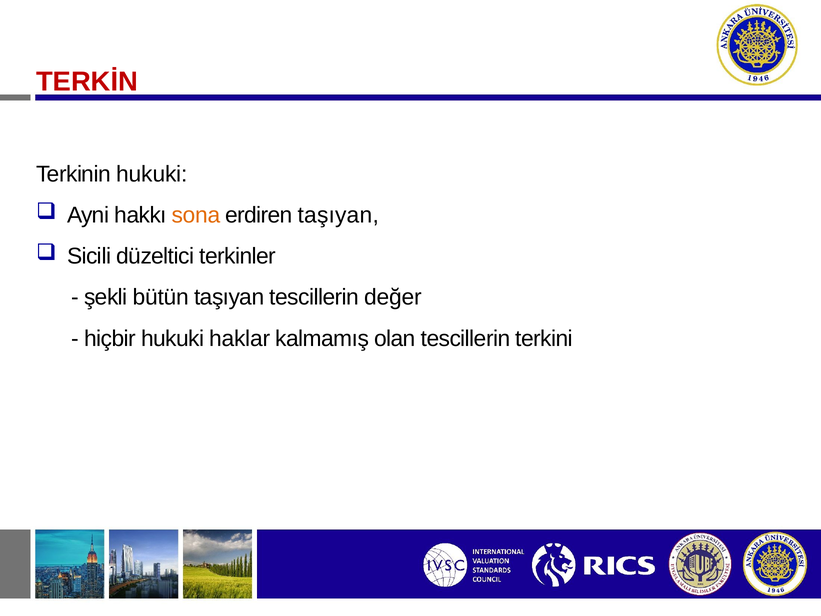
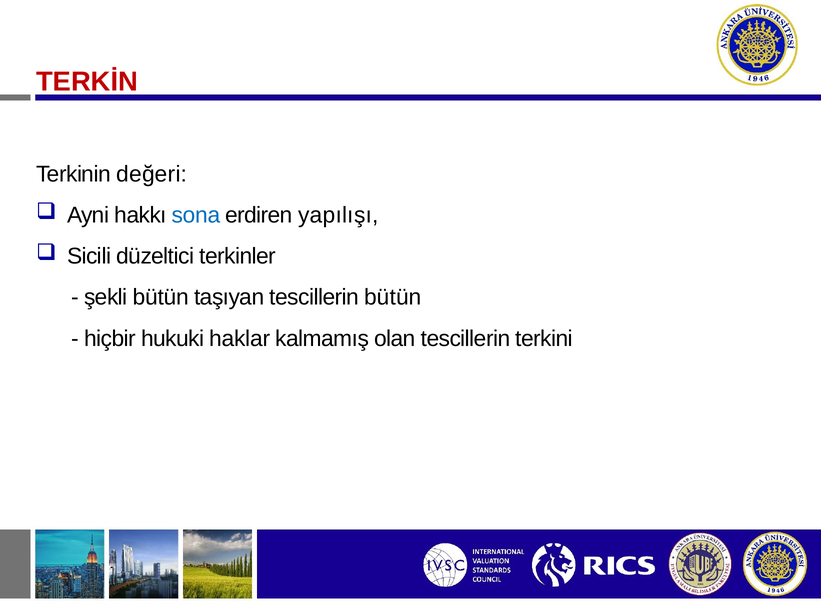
Terkinin hukuki: hukuki -> değeri
sona colour: orange -> blue
erdiren taşıyan: taşıyan -> yapılışı
tescillerin değer: değer -> bütün
